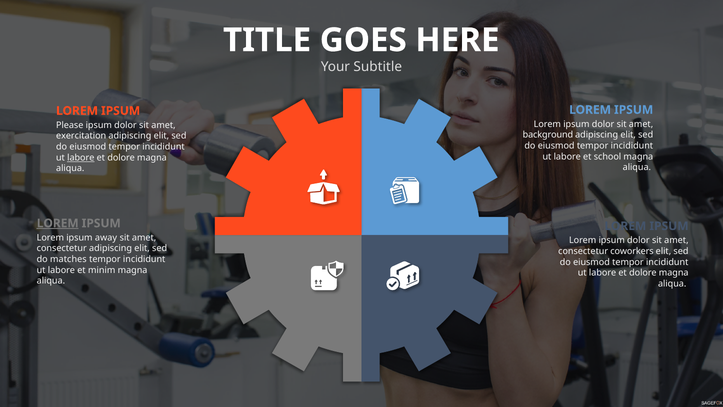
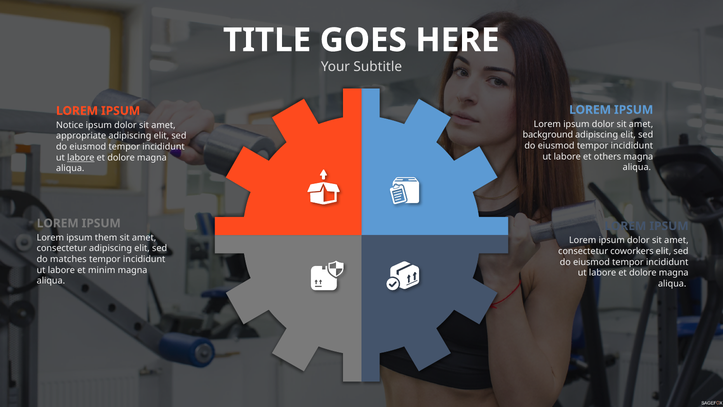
Please: Please -> Notice
exercitation: exercitation -> appropriate
school: school -> others
LOREM at (58, 223) underline: present -> none
away: away -> them
